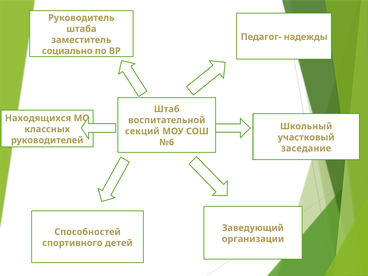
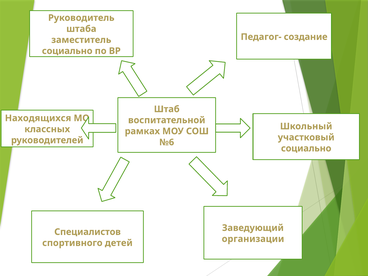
надежды: надежды -> создание
секций: секций -> рамках
заседание at (306, 148): заседание -> социально
Способностей: Способностей -> Специалистов
